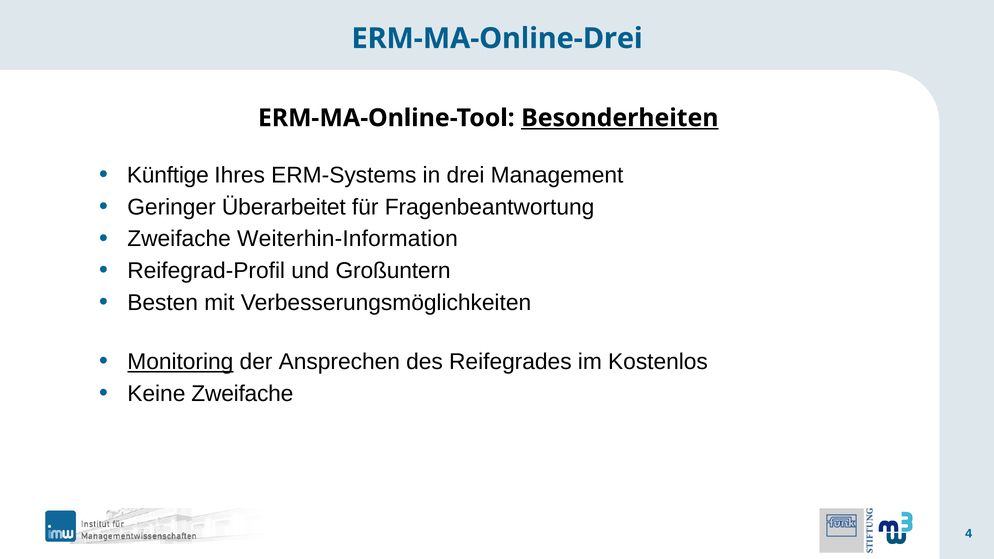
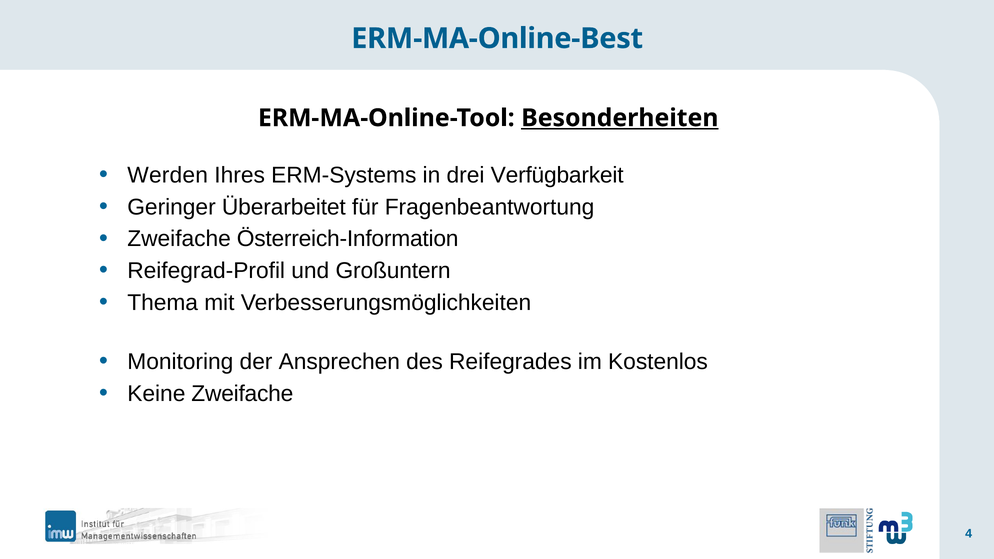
ERM-MA-Online-Drei: ERM-MA-Online-Drei -> ERM-MA-Online-Best
Künftige: Künftige -> Werden
Management: Management -> Verfügbarkeit
Weiterhin-Information: Weiterhin-Information -> Österreich-Information
Besten: Besten -> Thema
Monitoring underline: present -> none
